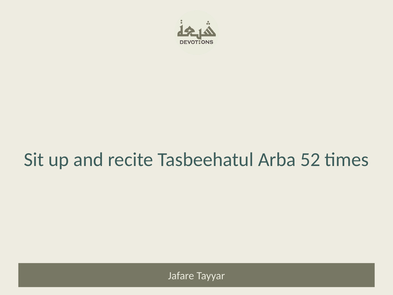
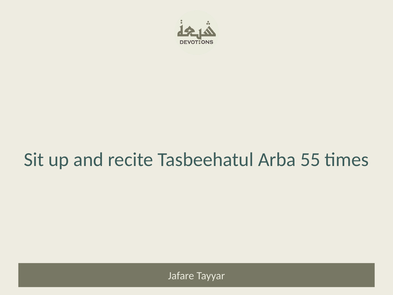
52: 52 -> 55
